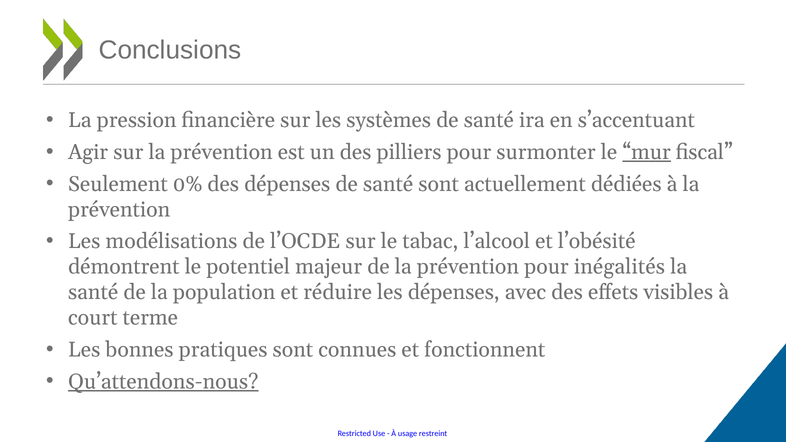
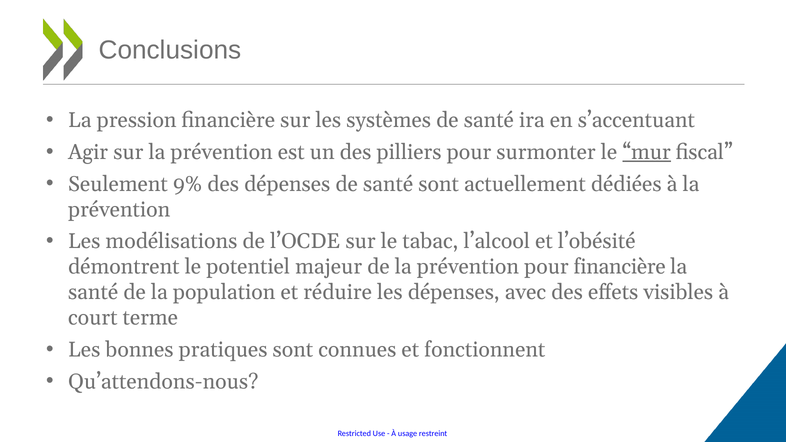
0%: 0% -> 9%
pour inégalités: inégalités -> financière
Qu’attendons-nous underline: present -> none
